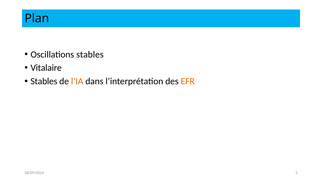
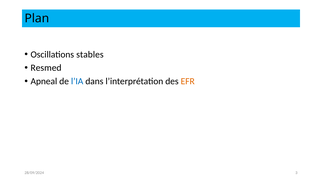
Vitalaire: Vitalaire -> Resmed
Stables at (44, 81): Stables -> Apneal
l’IA colour: orange -> blue
